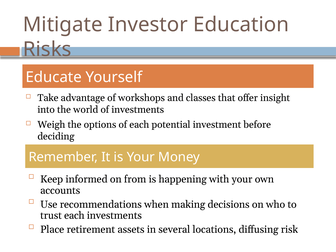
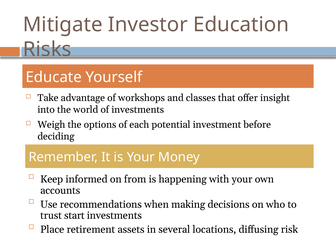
trust each: each -> start
